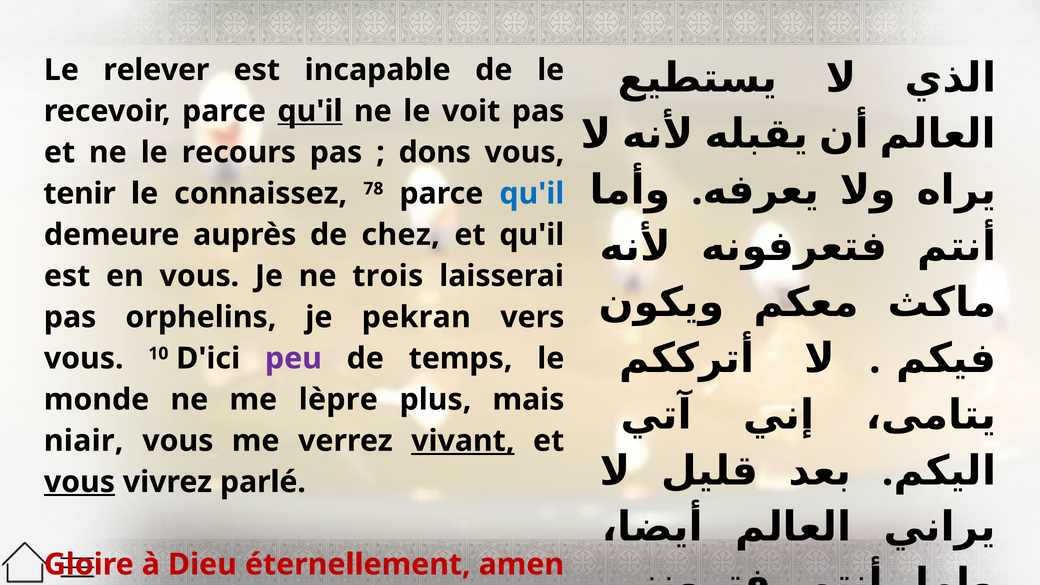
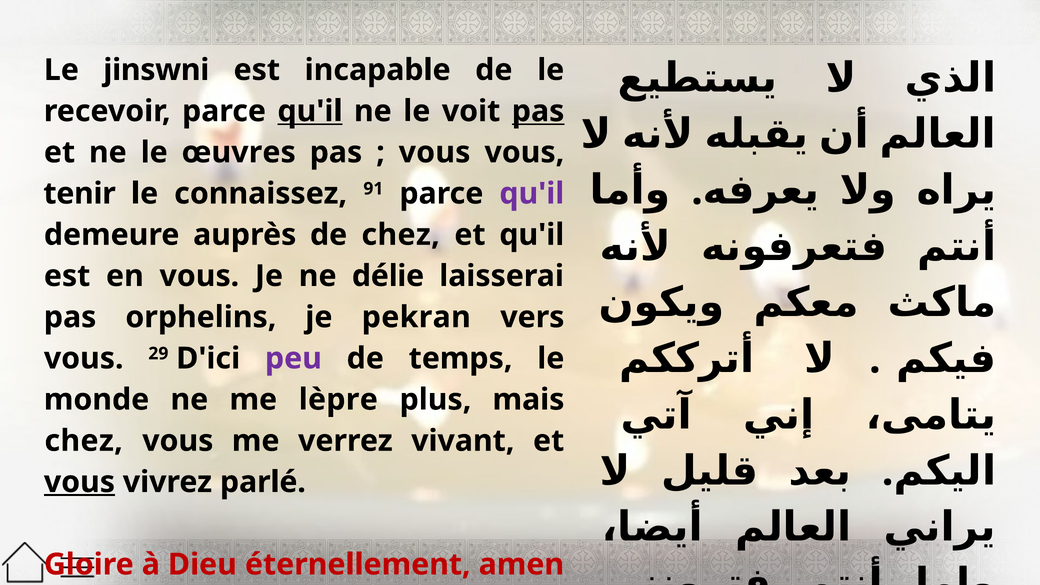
relever: relever -> jinswni
pas at (538, 111) underline: none -> present
recours: recours -> œuvres
dons at (435, 152): dons -> vous
78: 78 -> 91
qu'il at (532, 194) colour: blue -> purple
trois: trois -> délie
10: 10 -> 29
niair at (84, 441): niair -> chez
vivant underline: present -> none
